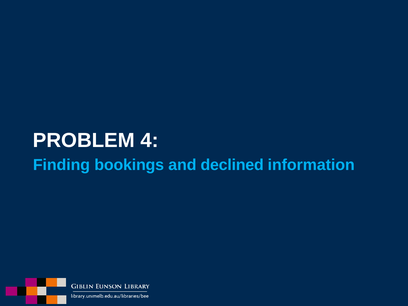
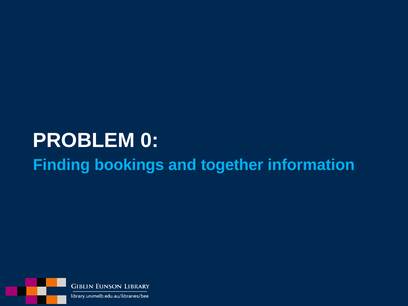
4: 4 -> 0
declined: declined -> together
